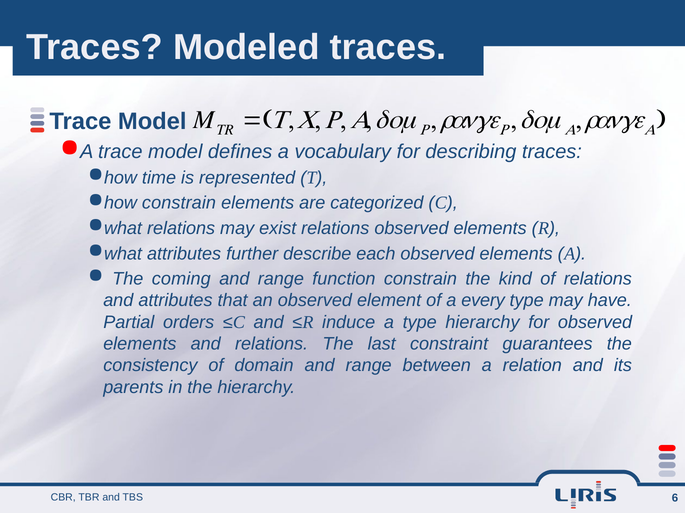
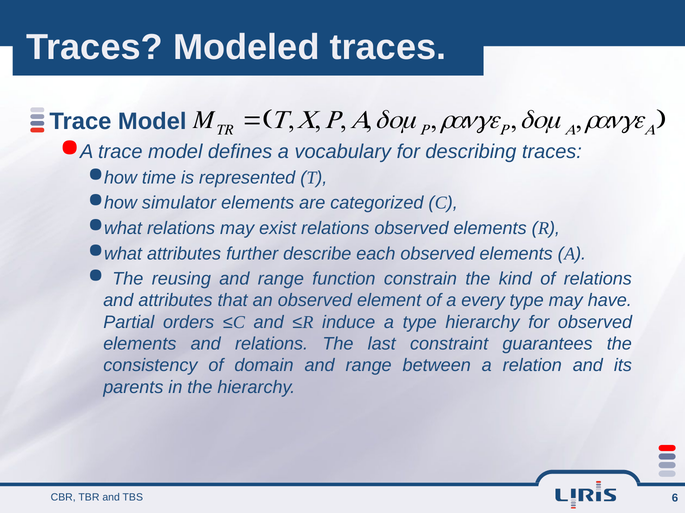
constrain at (179, 203): constrain -> simulator
coming: coming -> reusing
